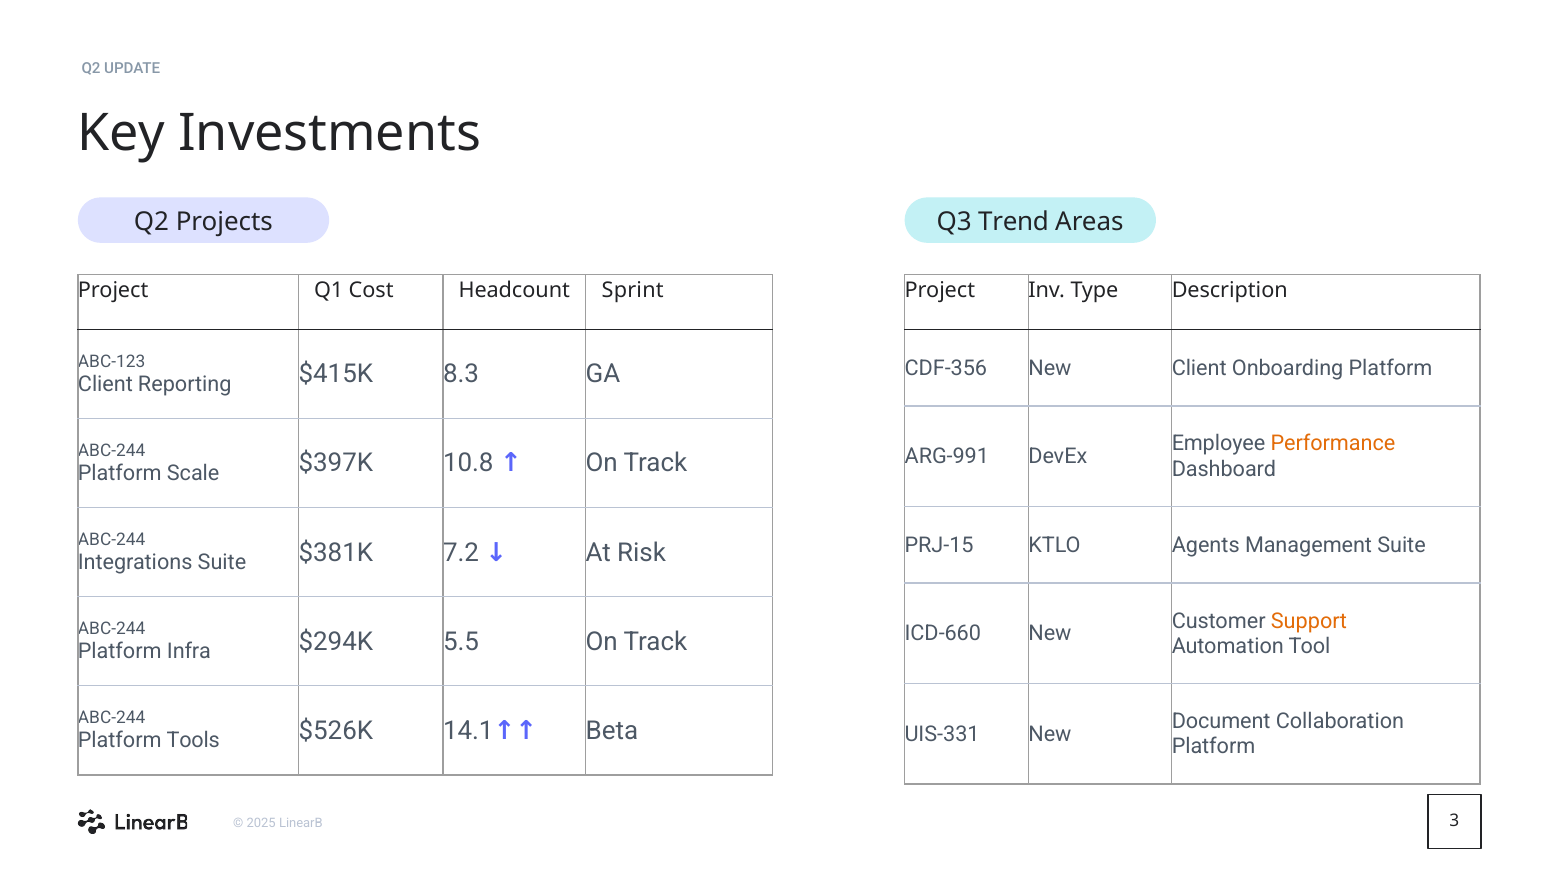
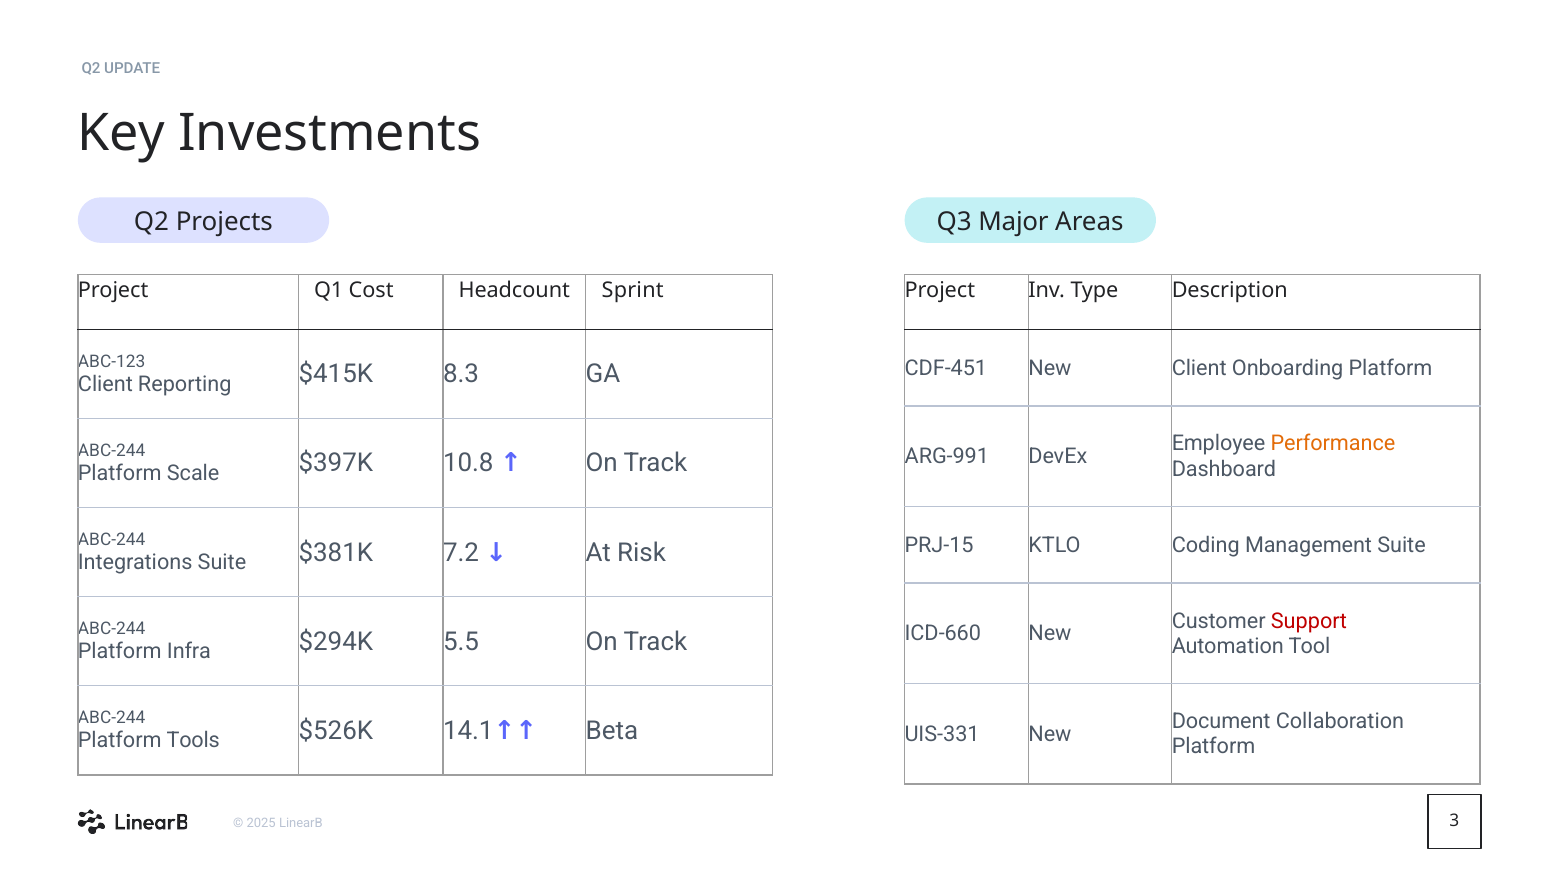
Trend: Trend -> Major
CDF-356: CDF-356 -> CDF-451
Agents: Agents -> Coding
Support colour: orange -> red
